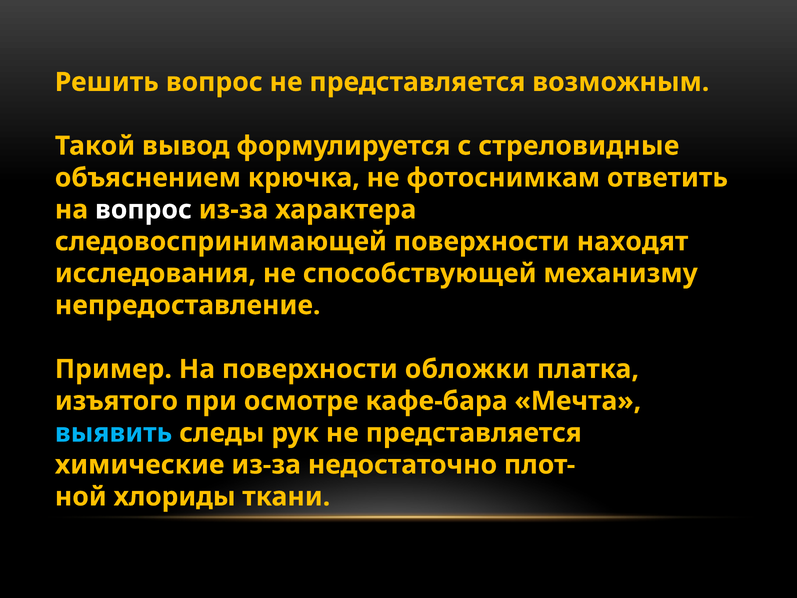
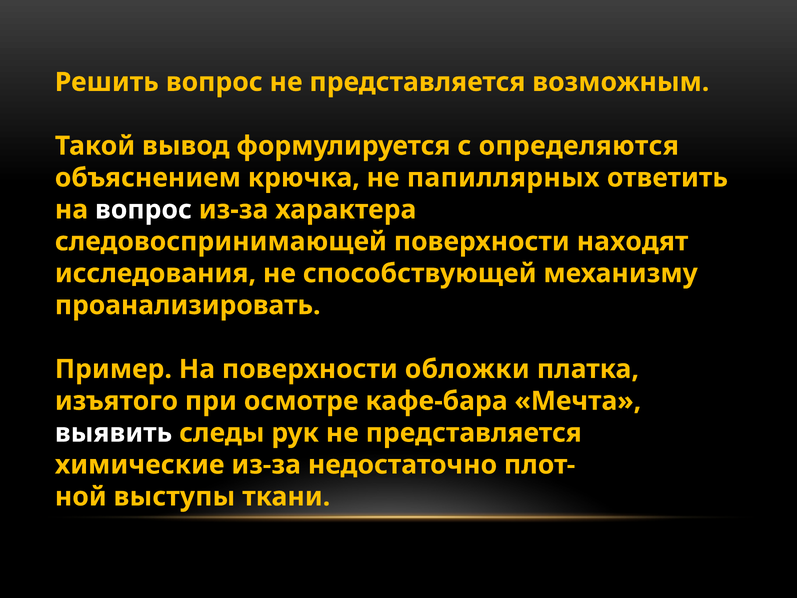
стреловидные: стреловидные -> определяются
фотоснимкам: фотоснимкам -> папиллярных
непредоставление: непредоставление -> проанализировать
выявить colour: light blue -> white
хлориды: хлориды -> выступы
